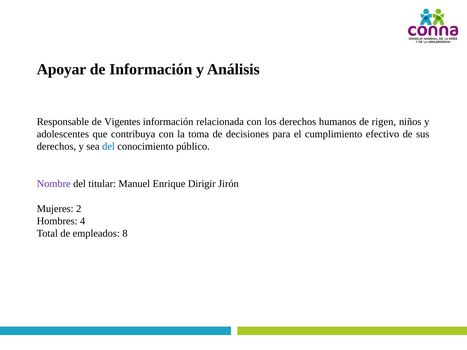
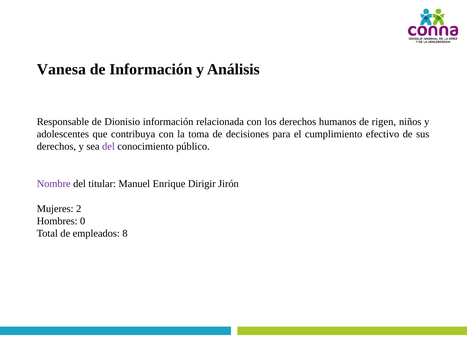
Apoyar: Apoyar -> Vanesa
Vigentes: Vigentes -> Dionisio
del at (108, 147) colour: blue -> purple
4: 4 -> 0
